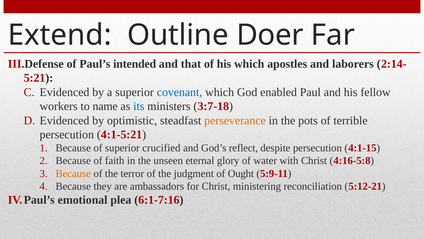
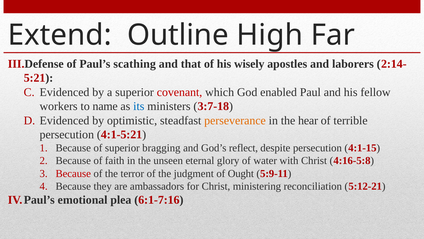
Doer: Doer -> High
intended: intended -> scathing
his which: which -> wisely
covenant colour: blue -> red
pots: pots -> hear
crucified: crucified -> bragging
Because at (73, 173) colour: orange -> red
